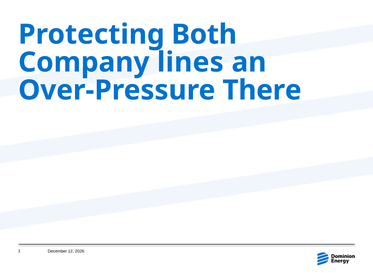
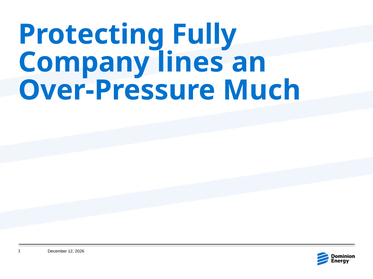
Both: Both -> Fully
There: There -> Much
